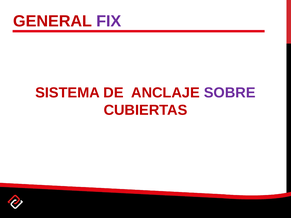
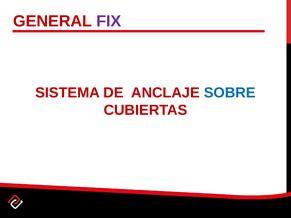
SOBRE colour: purple -> blue
